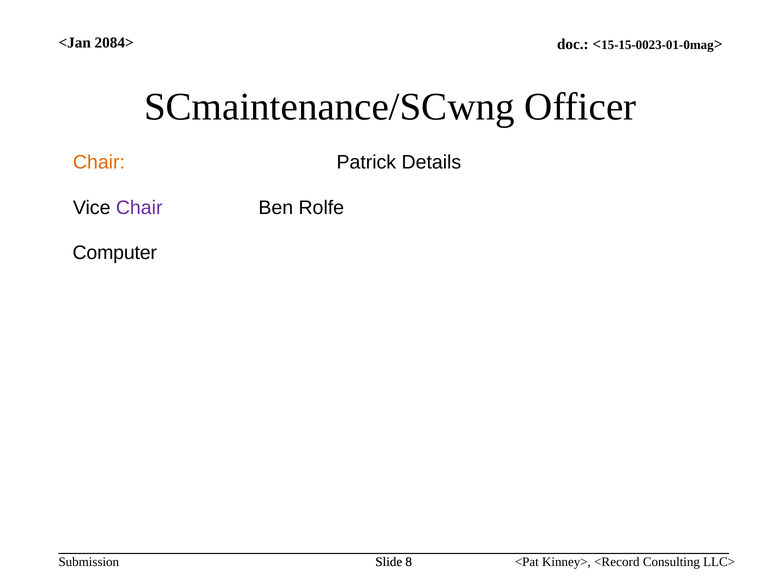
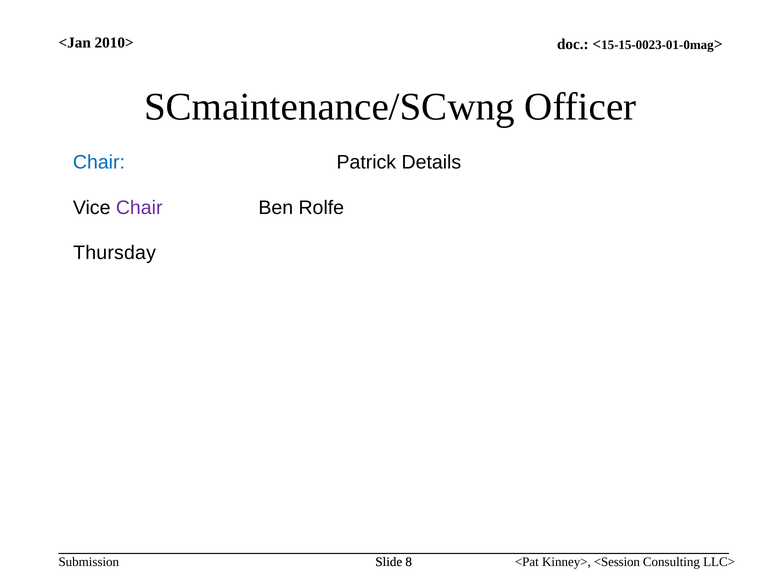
2084>: 2084> -> 2010>
Chair at (99, 162) colour: orange -> blue
Computer: Computer -> Thursday
<Record: <Record -> <Session
